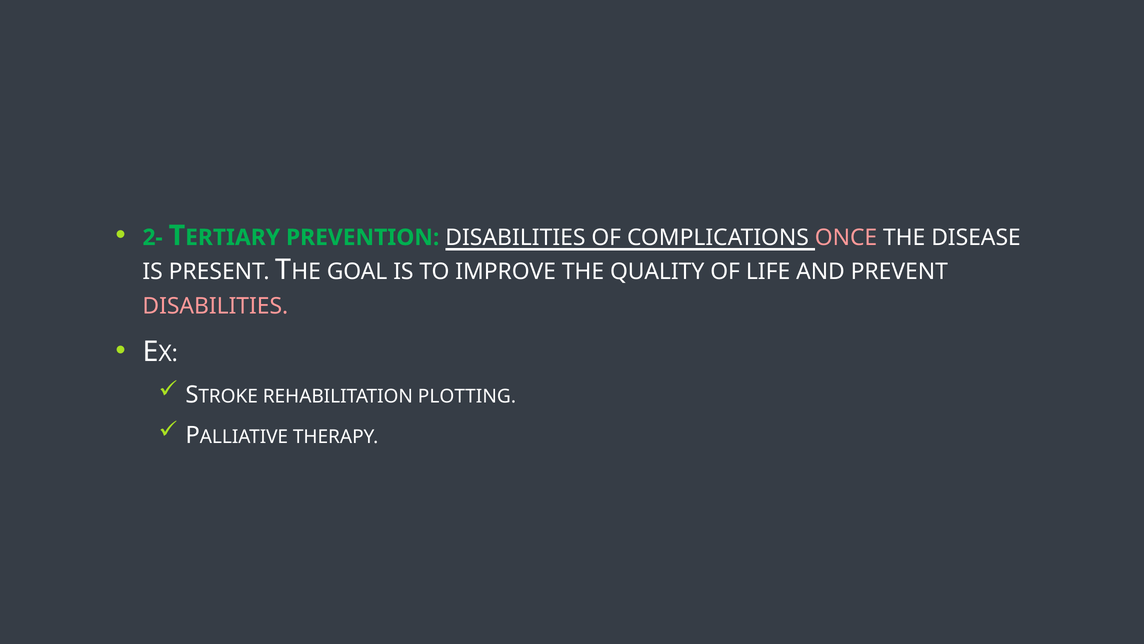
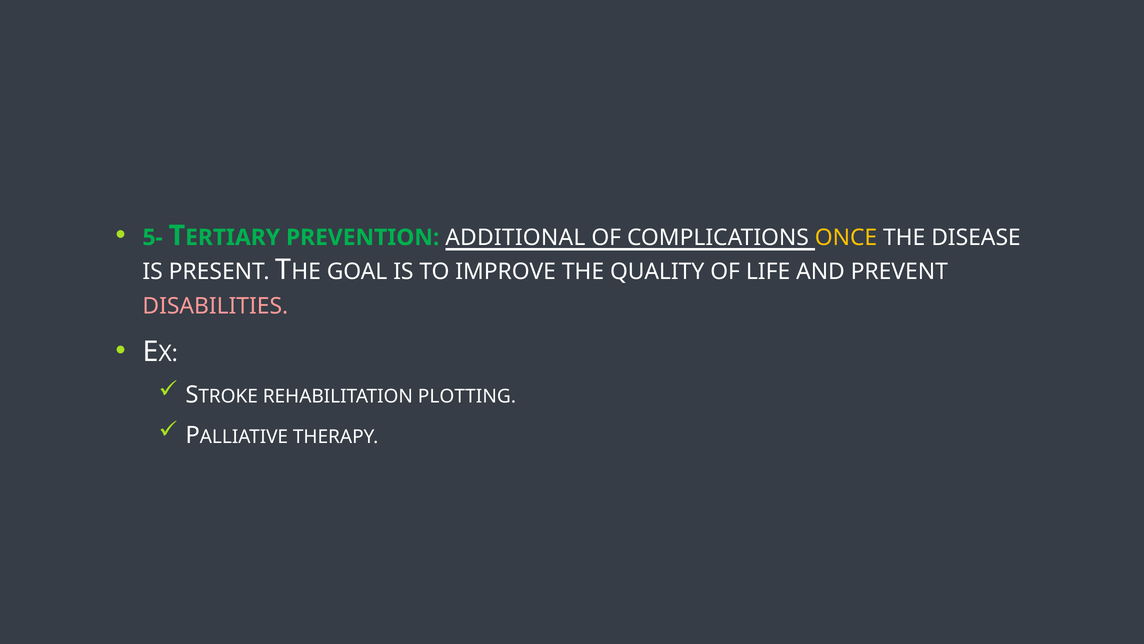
2-: 2- -> 5-
PREVENTION DISABILITIES: DISABILITIES -> ADDITIONAL
ONCE colour: pink -> yellow
